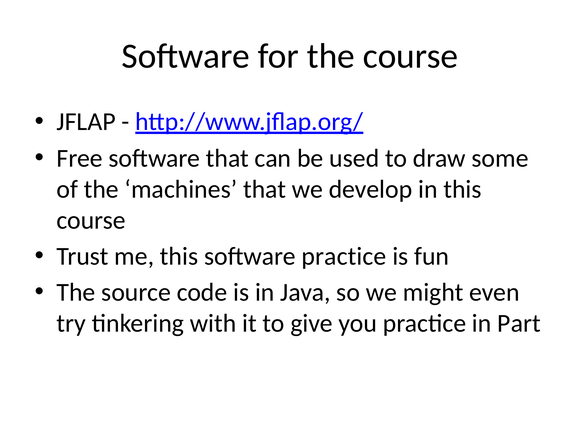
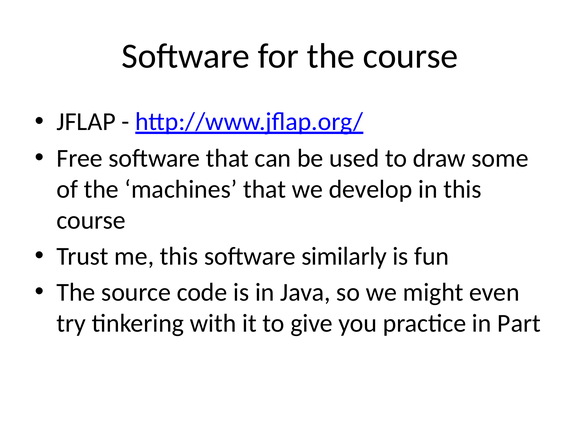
software practice: practice -> similarly
